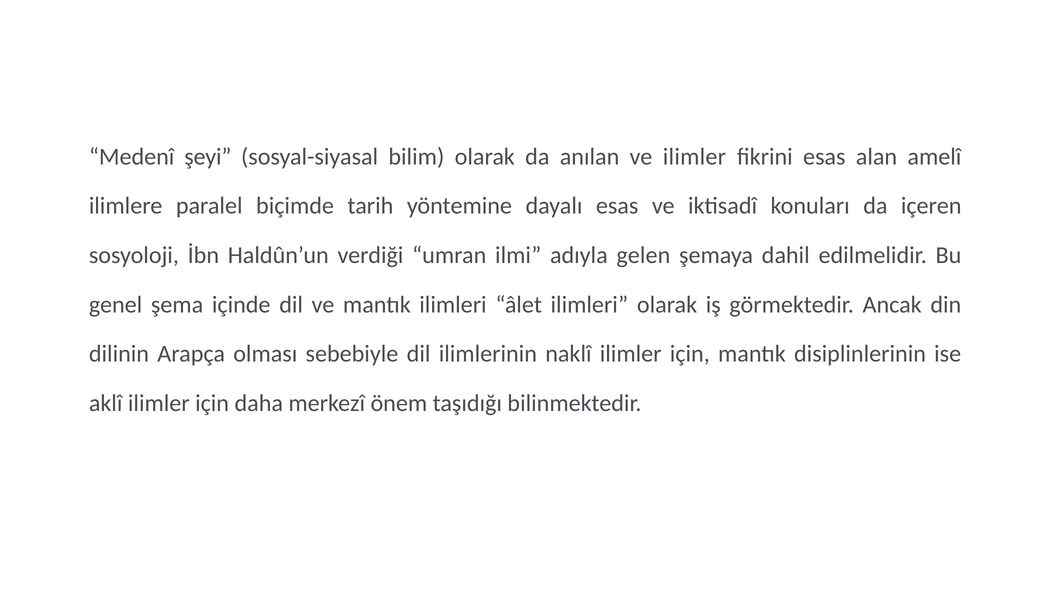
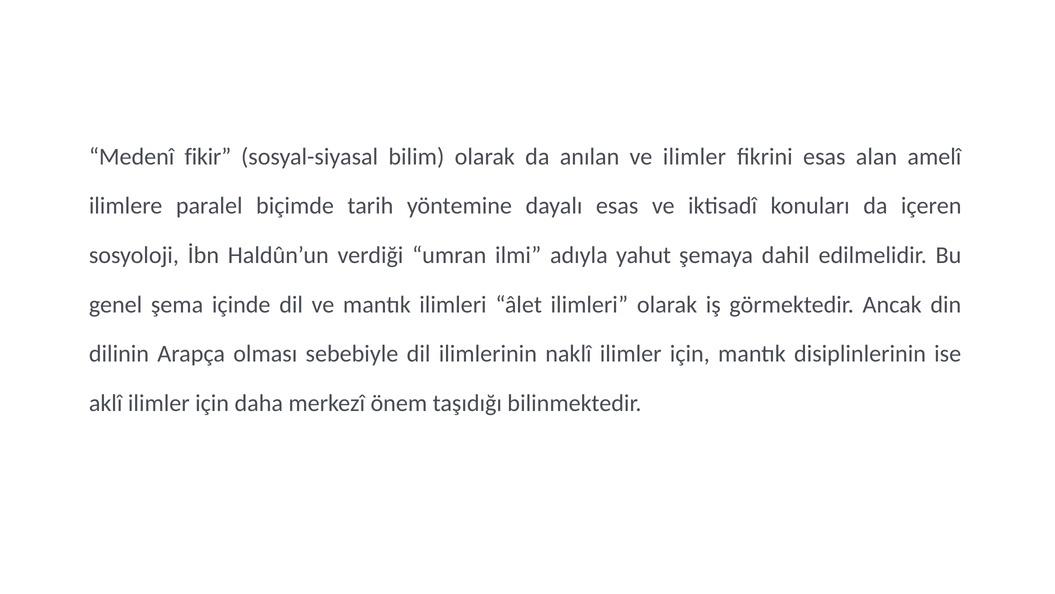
şeyi: şeyi -> fikir
gelen: gelen -> yahut
